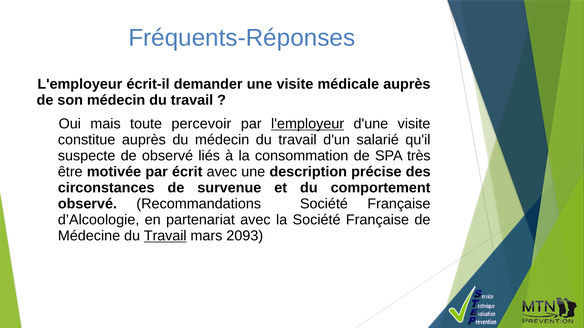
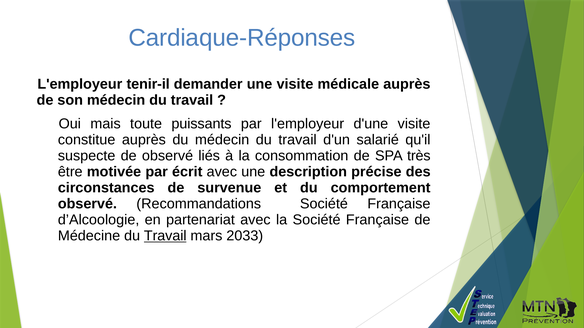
Fréquents-Réponses: Fréquents-Réponses -> Cardiaque-Réponses
écrit-il: écrit-il -> tenir-il
percevoir: percevoir -> puissants
l'employeur at (308, 124) underline: present -> none
2093: 2093 -> 2033
